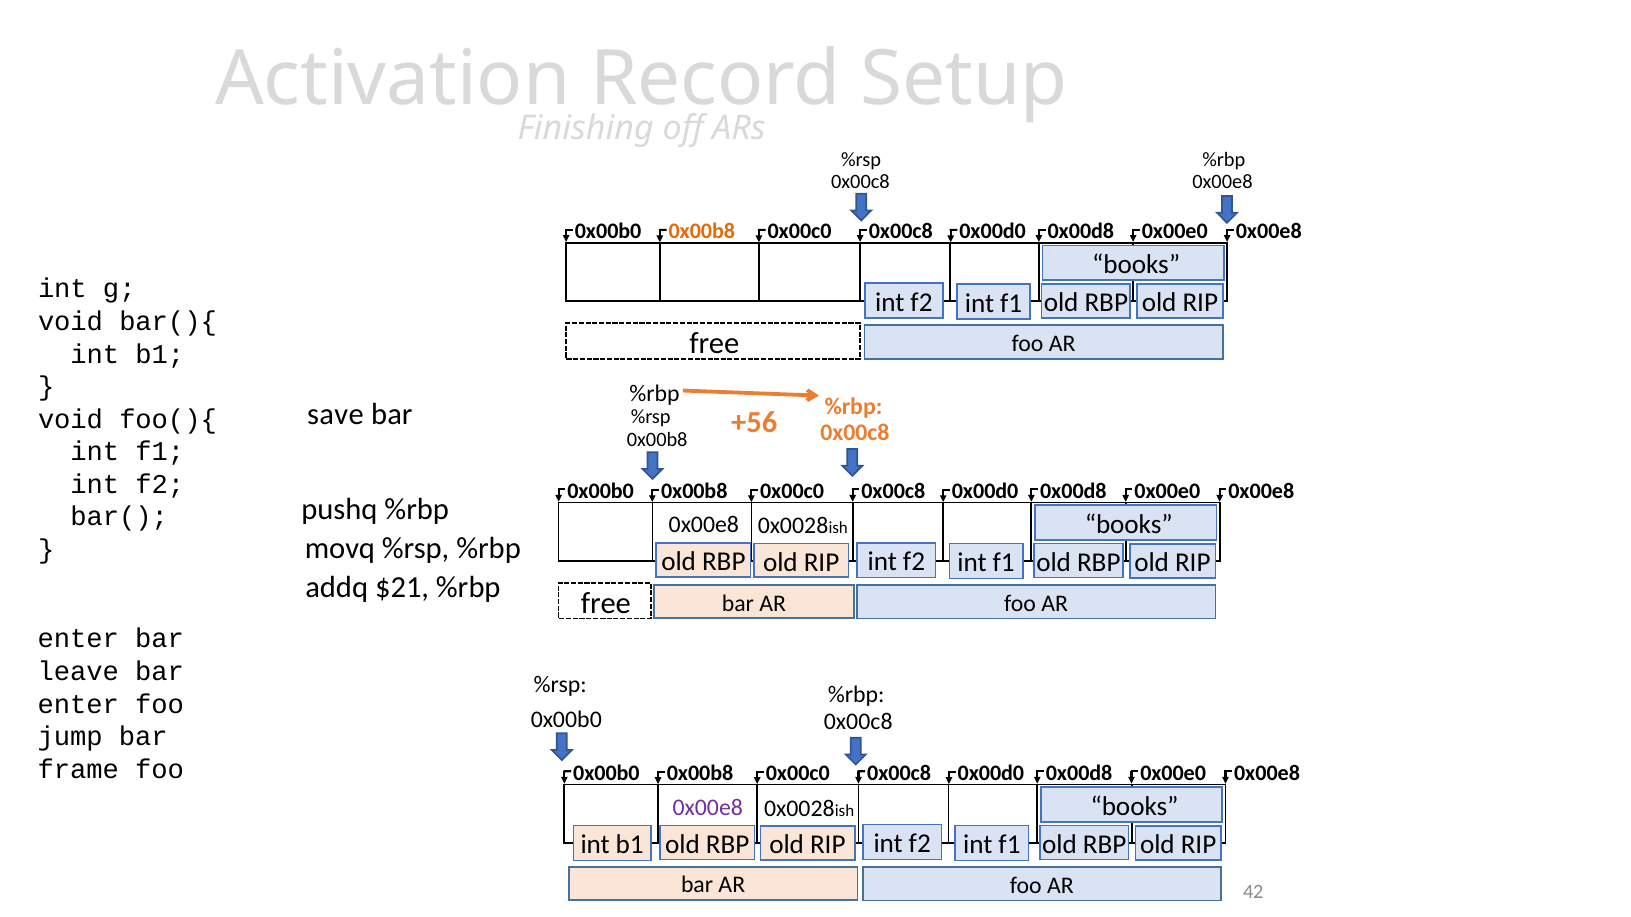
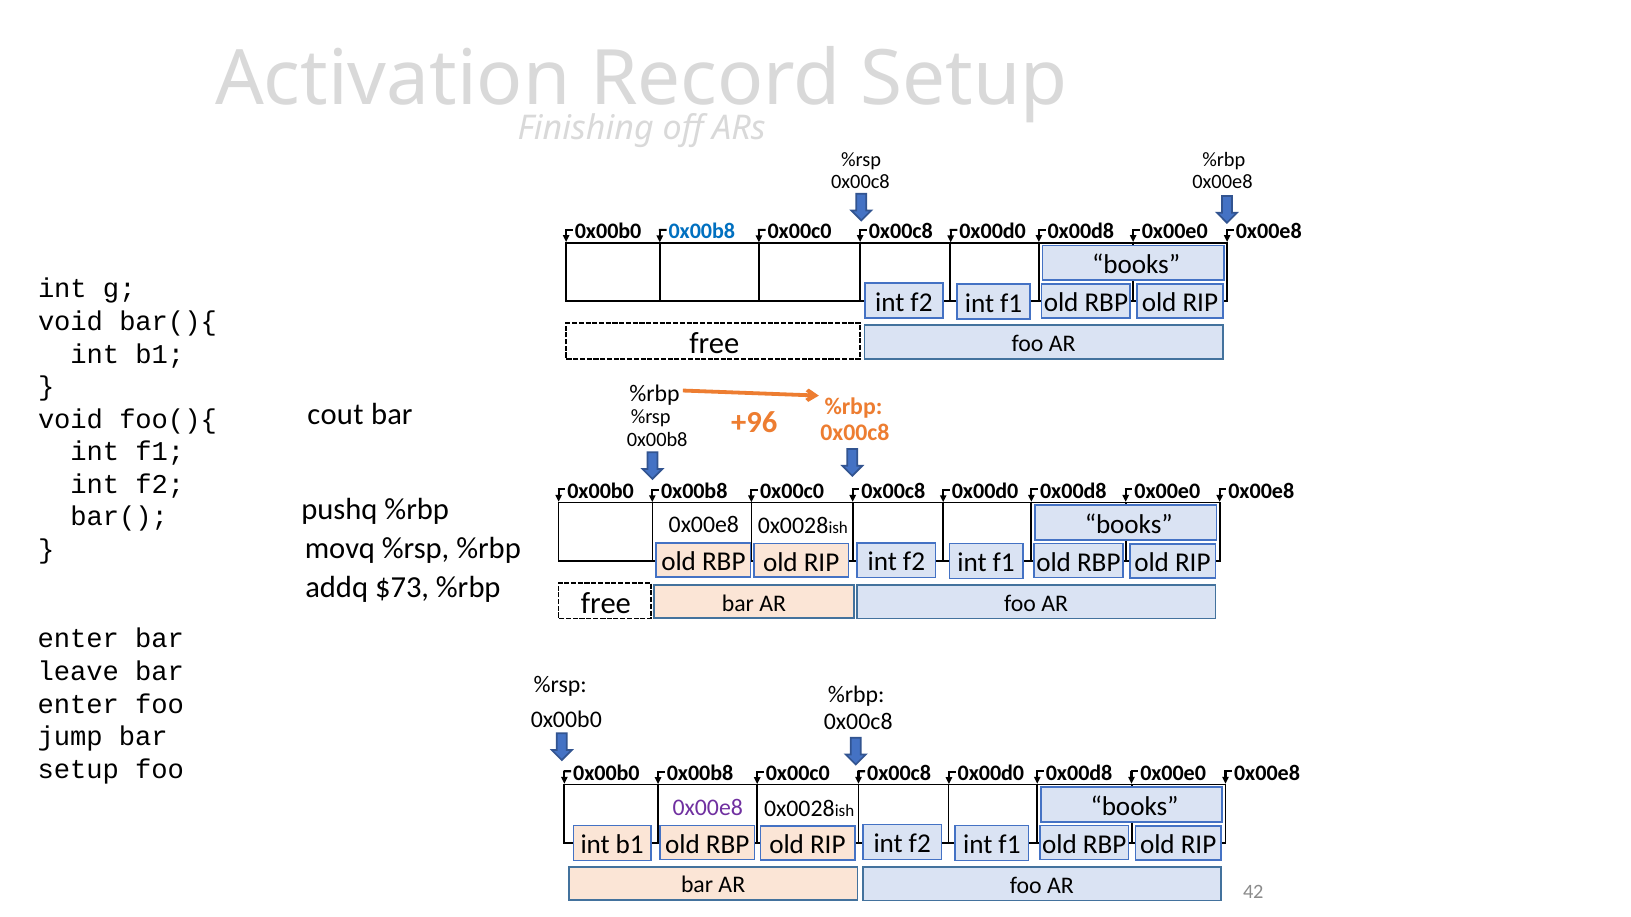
0x00b8 at (702, 232) colour: orange -> blue
save: save -> cout
+56: +56 -> +96
$21: $21 -> $73
frame at (78, 770): frame -> setup
